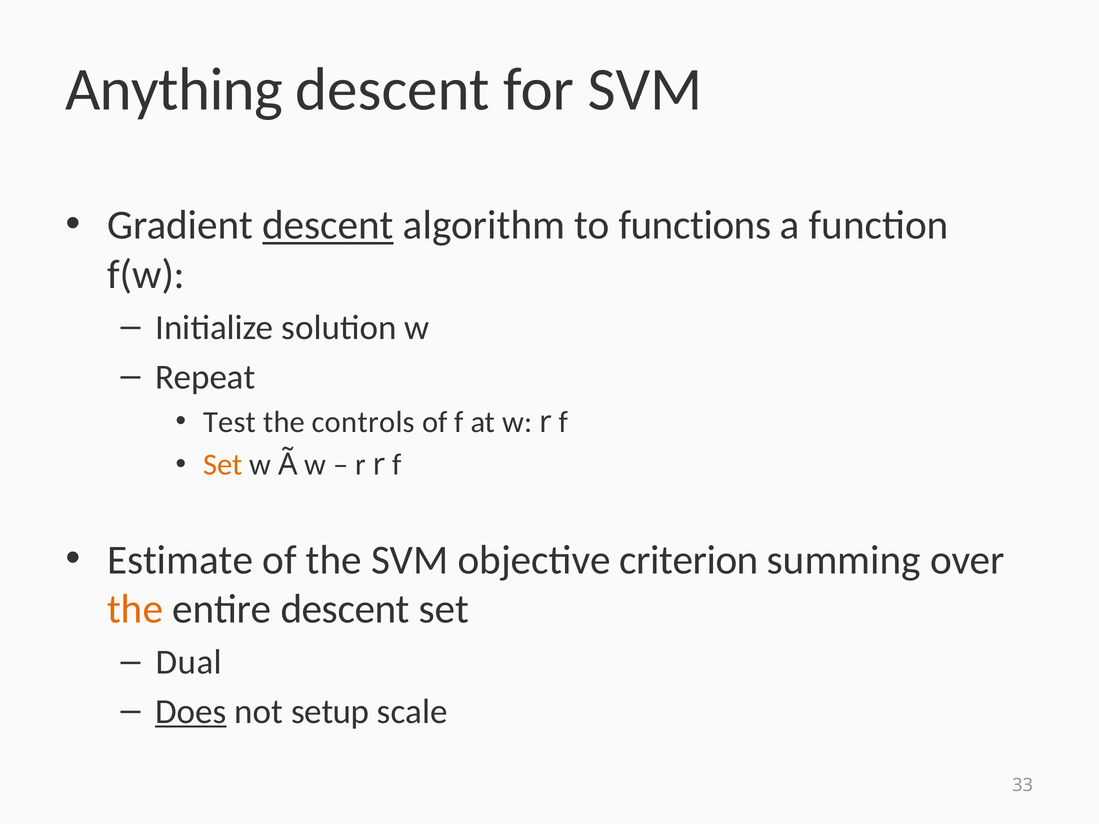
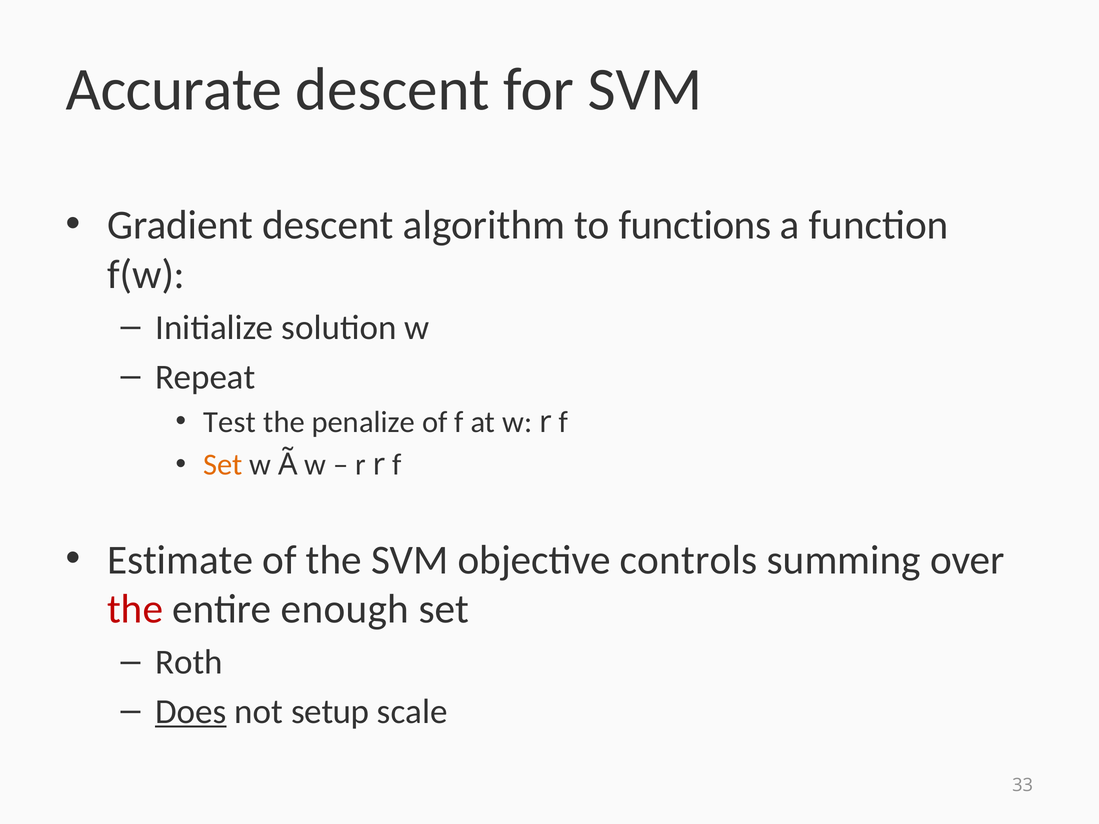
Anything: Anything -> Accurate
descent at (328, 225) underline: present -> none
controls: controls -> penalize
criterion: criterion -> controls
the at (135, 610) colour: orange -> red
entire descent: descent -> enough
Dual: Dual -> Roth
